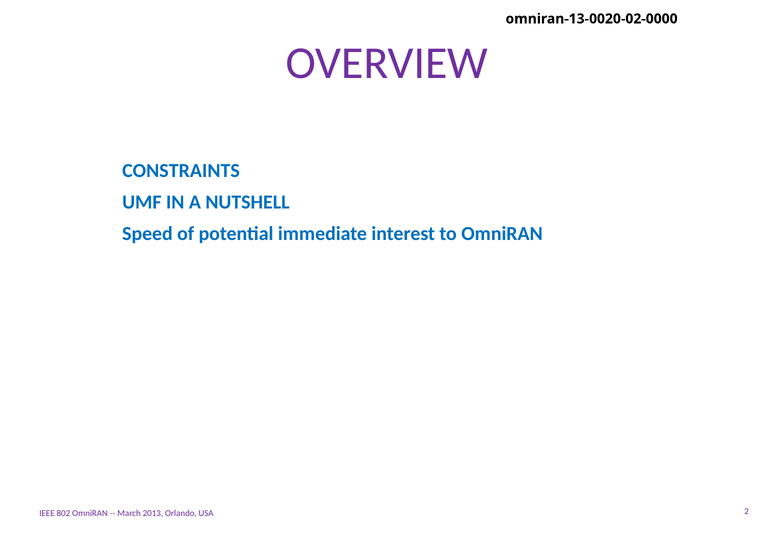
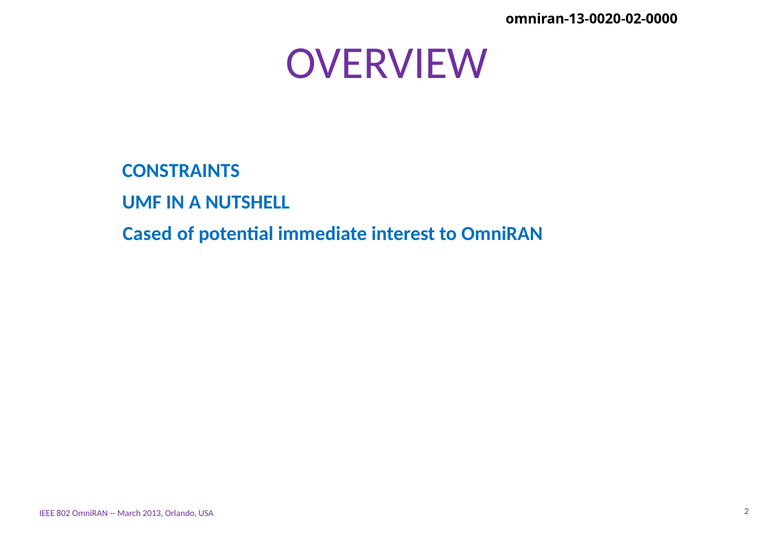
Speed: Speed -> Cased
